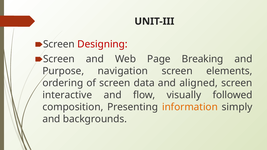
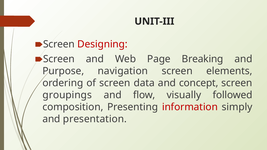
aligned: aligned -> concept
interactive: interactive -> groupings
information colour: orange -> red
backgrounds: backgrounds -> presentation
